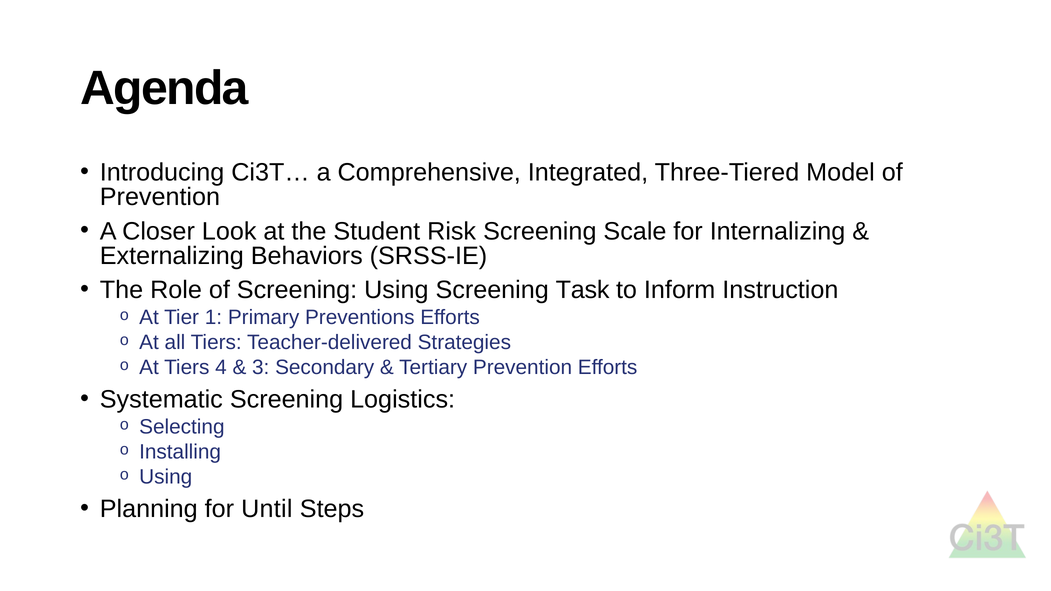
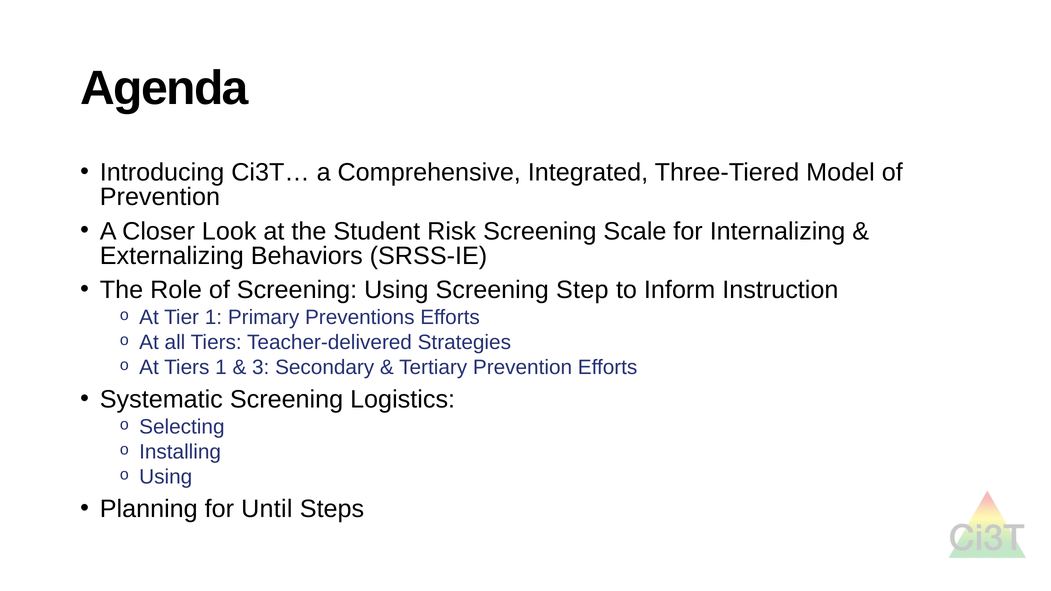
Task: Task -> Step
Tiers 4: 4 -> 1
